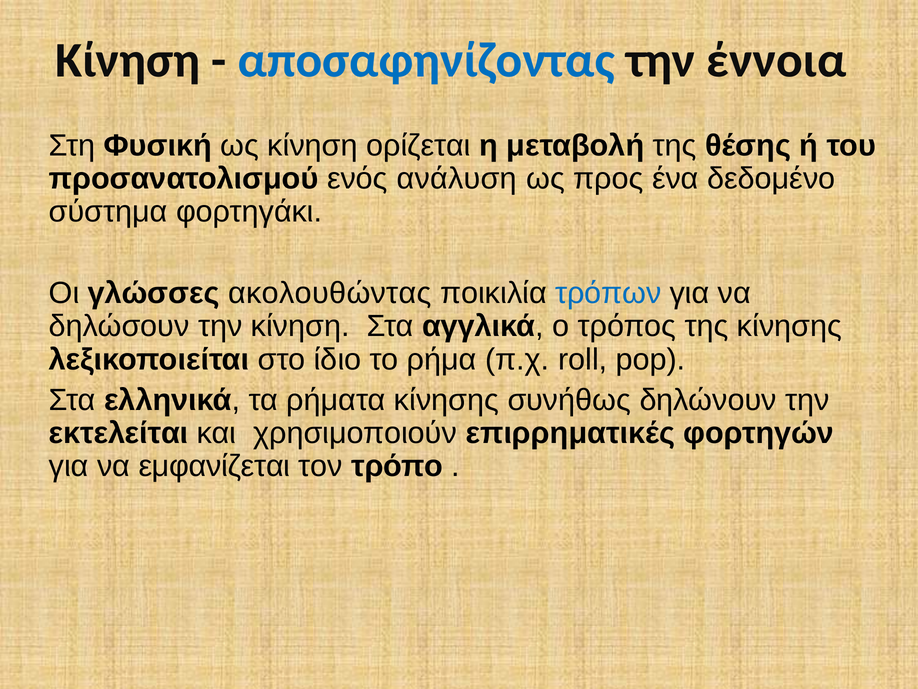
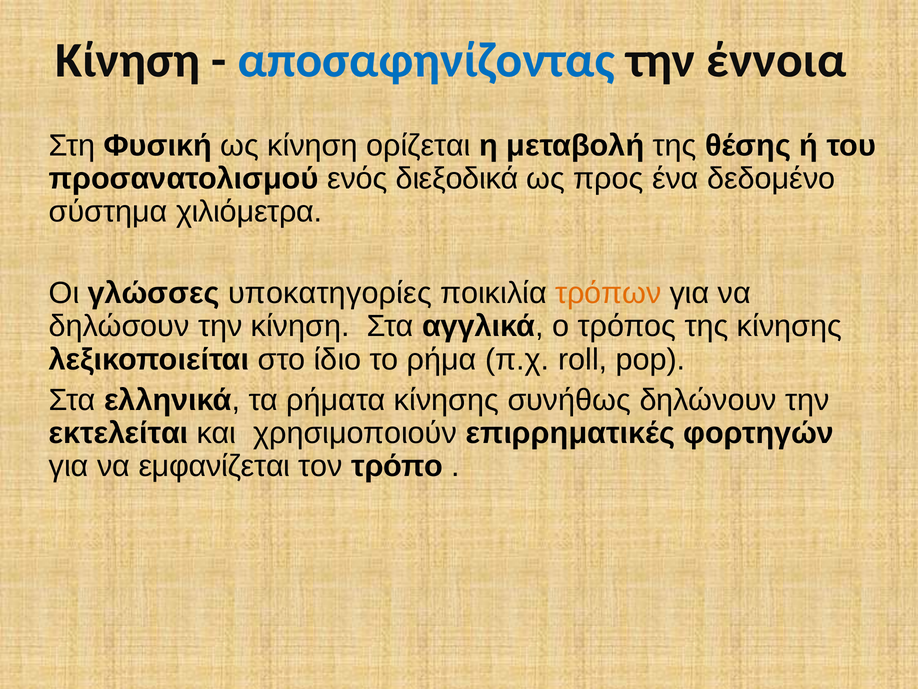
ανάλυση: ανάλυση -> διεξοδικά
φορτηγάκι: φορτηγάκι -> χιλιόμετρα
ακολουθώντας: ακολουθώντας -> υποκατηγορίες
τρόπων colour: blue -> orange
